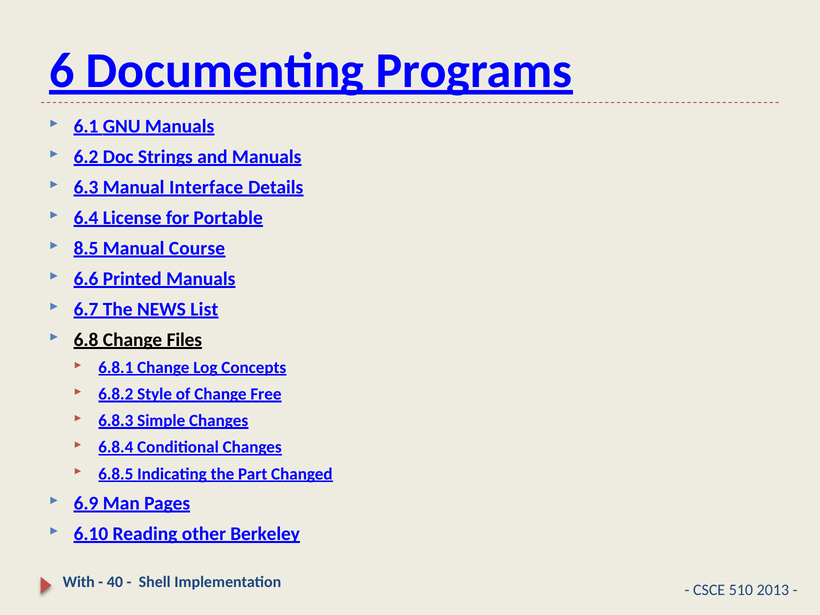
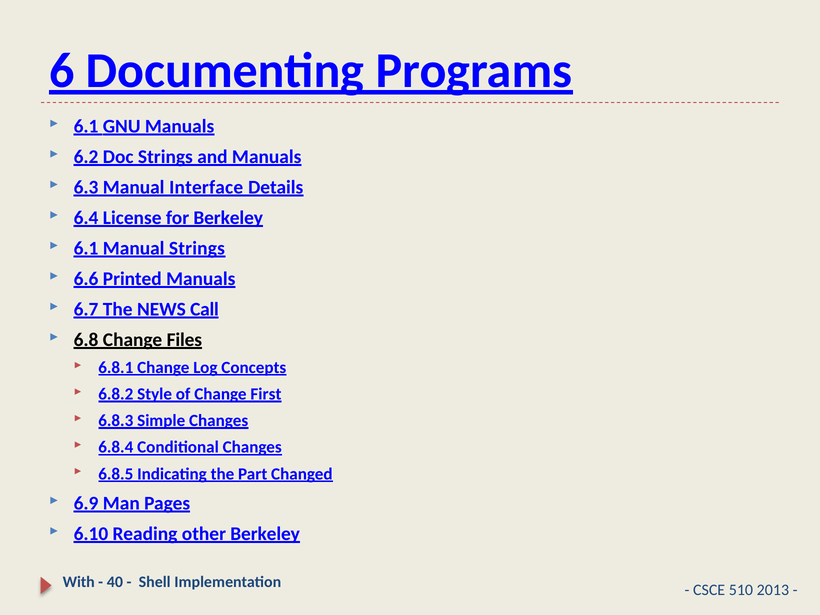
for Portable: Portable -> Berkeley
8.5 at (86, 248): 8.5 -> 6.1
Manual Course: Course -> Strings
List: List -> Call
Free: Free -> First
